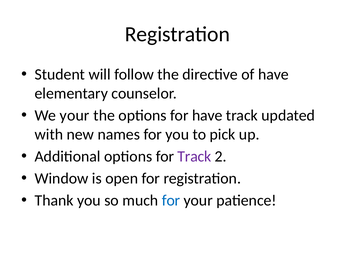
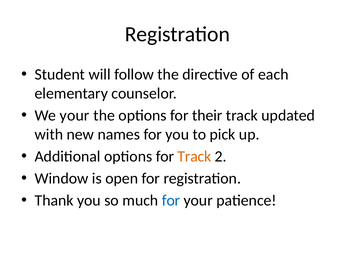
of have: have -> each
for have: have -> their
Track at (194, 157) colour: purple -> orange
